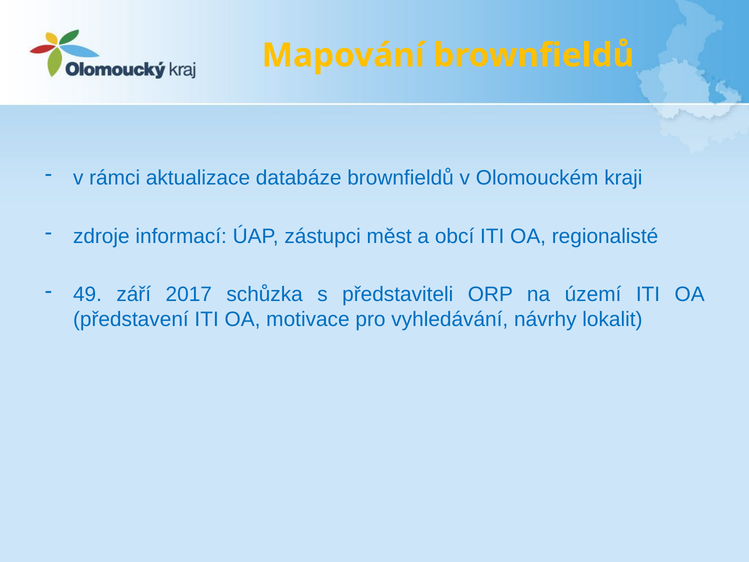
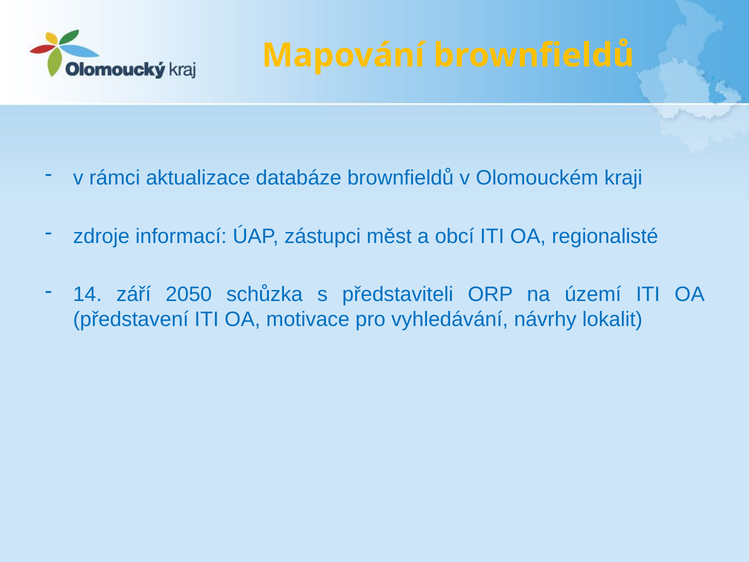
49: 49 -> 14
2017: 2017 -> 2050
